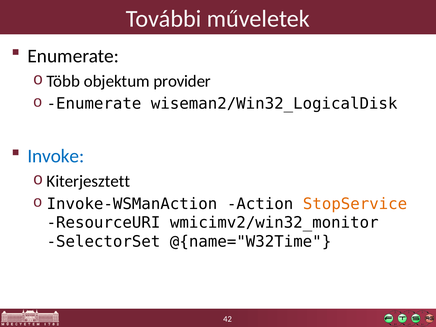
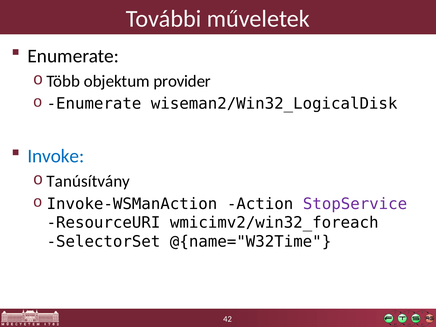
Kiterjesztett: Kiterjesztett -> Tanúsítvány
StopService colour: orange -> purple
wmicimv2/win32_monitor: wmicimv2/win32_monitor -> wmicimv2/win32_foreach
